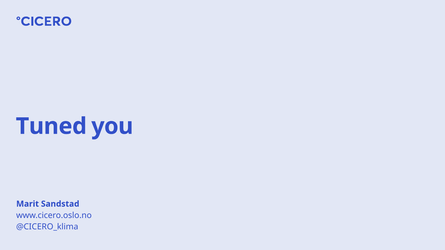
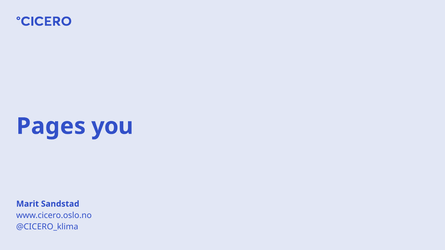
Tuned: Tuned -> Pages
